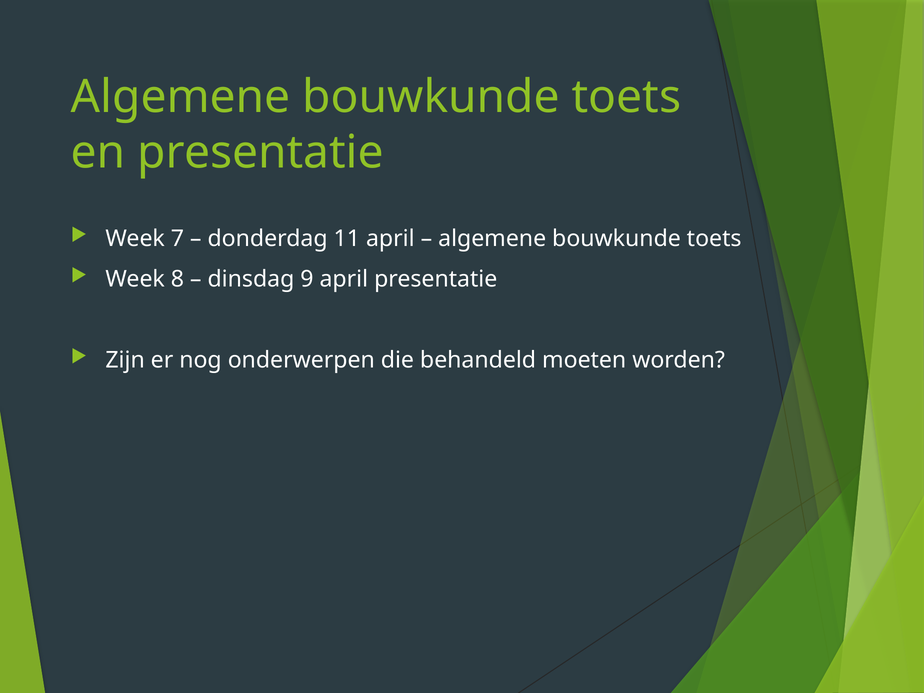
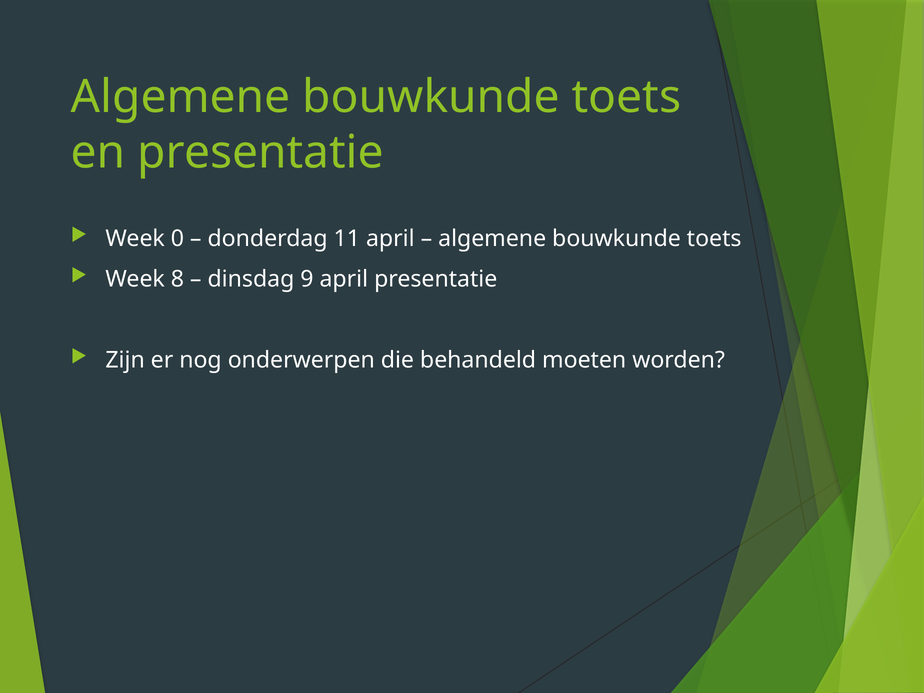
7: 7 -> 0
